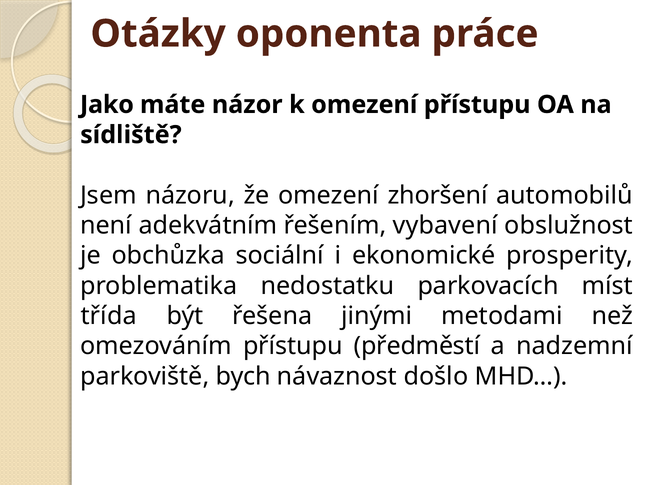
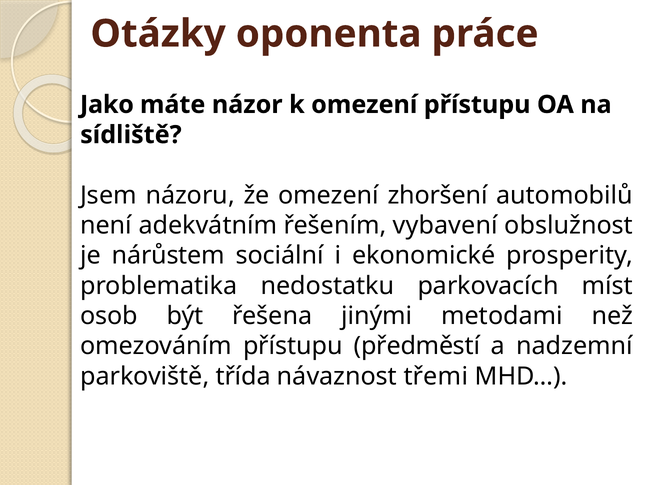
obchůzka: obchůzka -> nárůstem
třída: třída -> osob
bych: bych -> třída
došlo: došlo -> třemi
